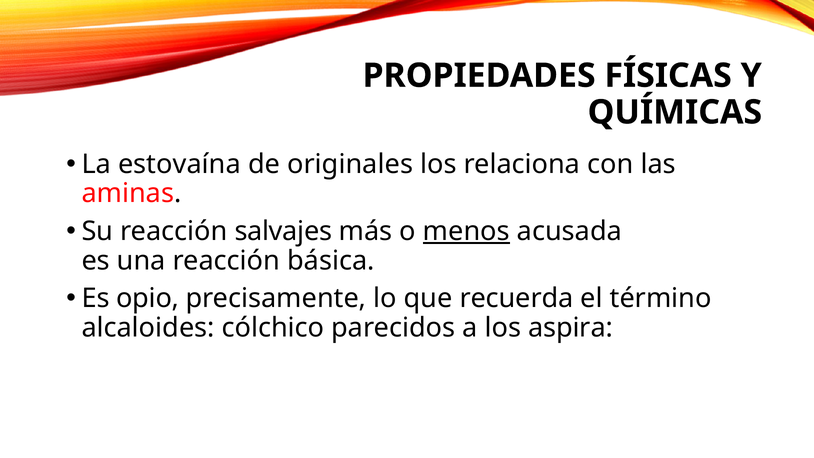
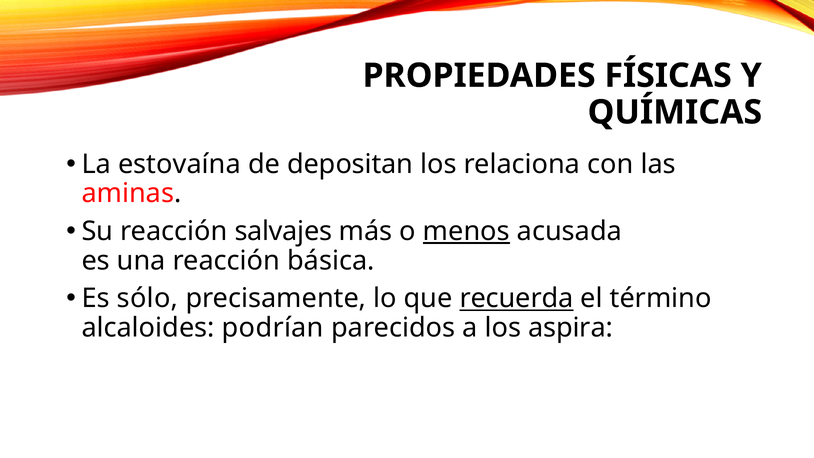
originales: originales -> depositan
opio: opio -> sólo
recuerda underline: none -> present
cólchico: cólchico -> podrían
